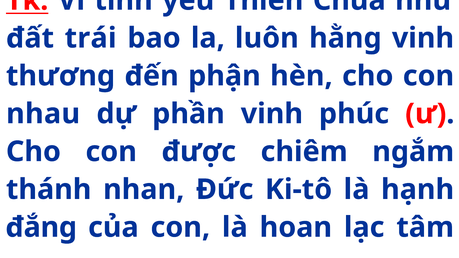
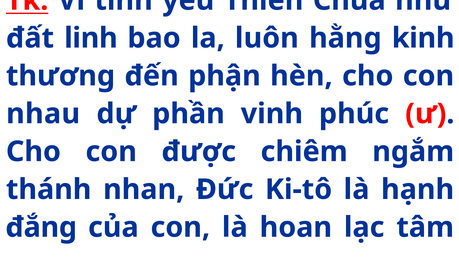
trái: trái -> linh
hằng vinh: vinh -> kinh
